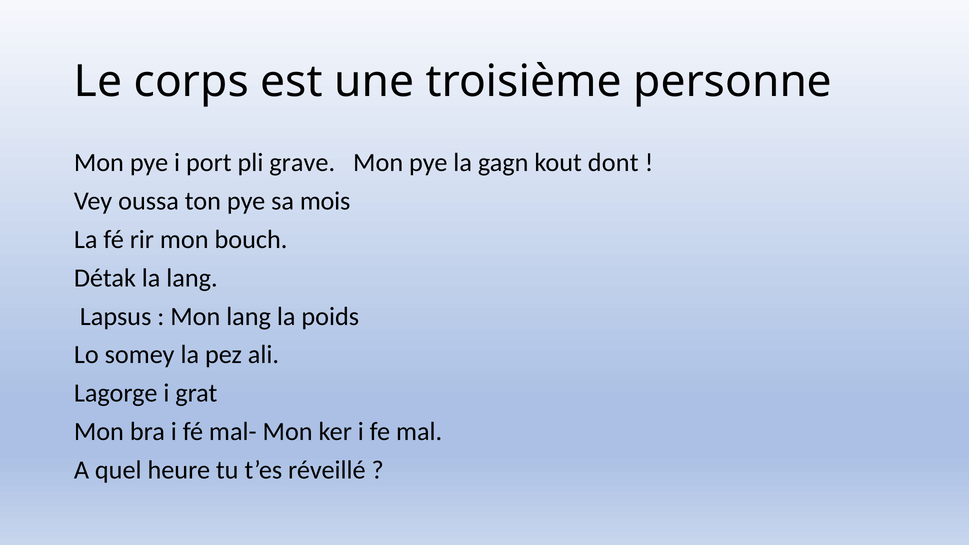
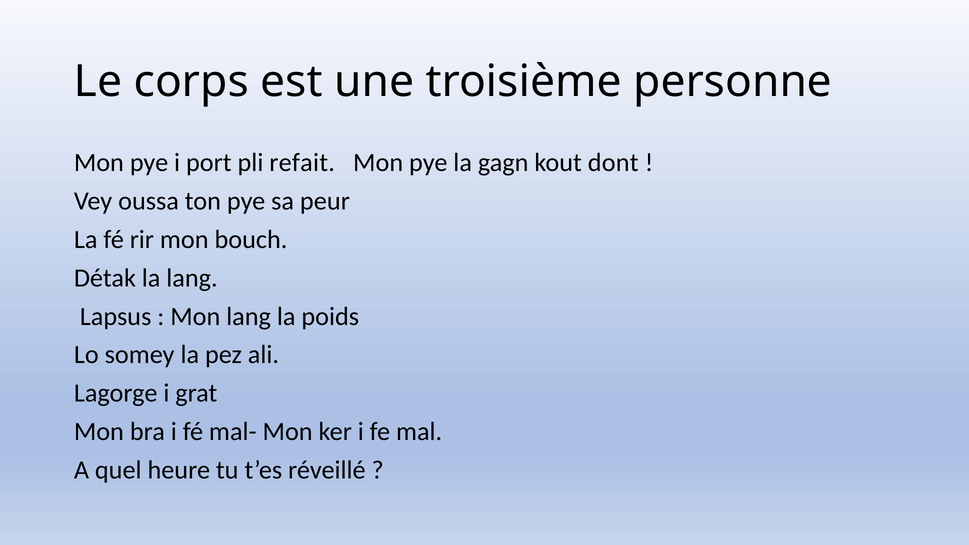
grave: grave -> refait
mois: mois -> peur
